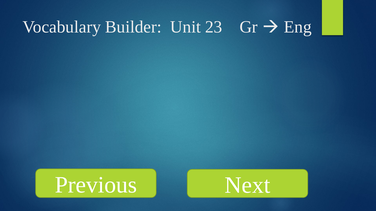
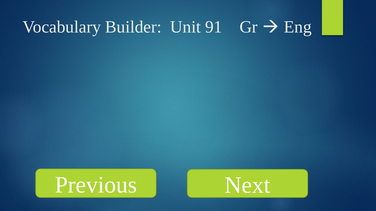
23: 23 -> 91
